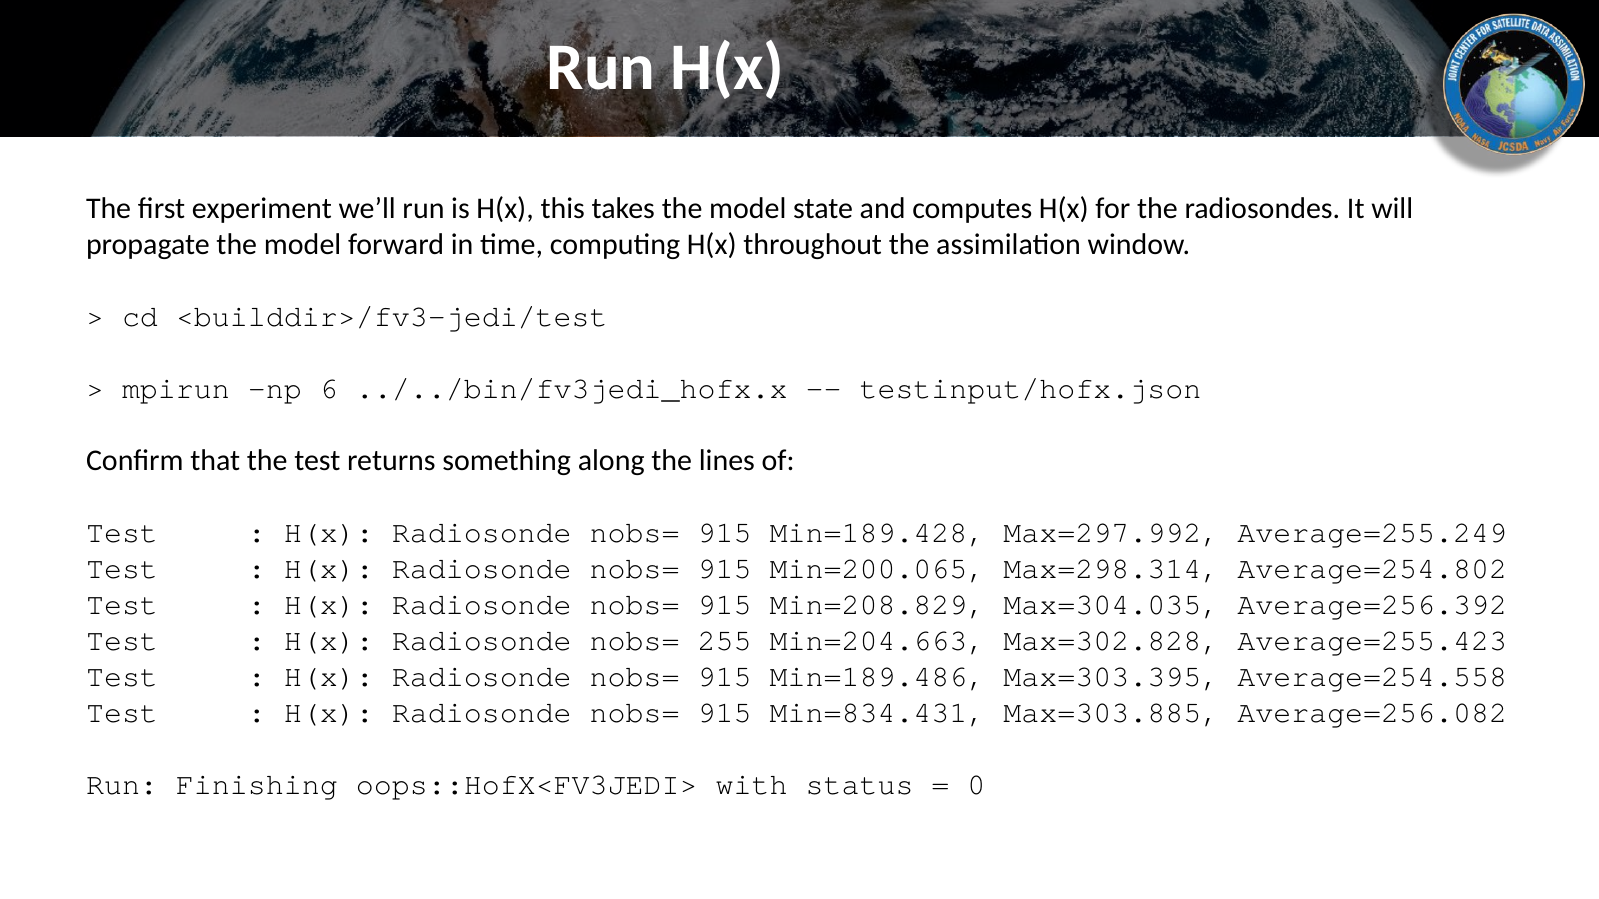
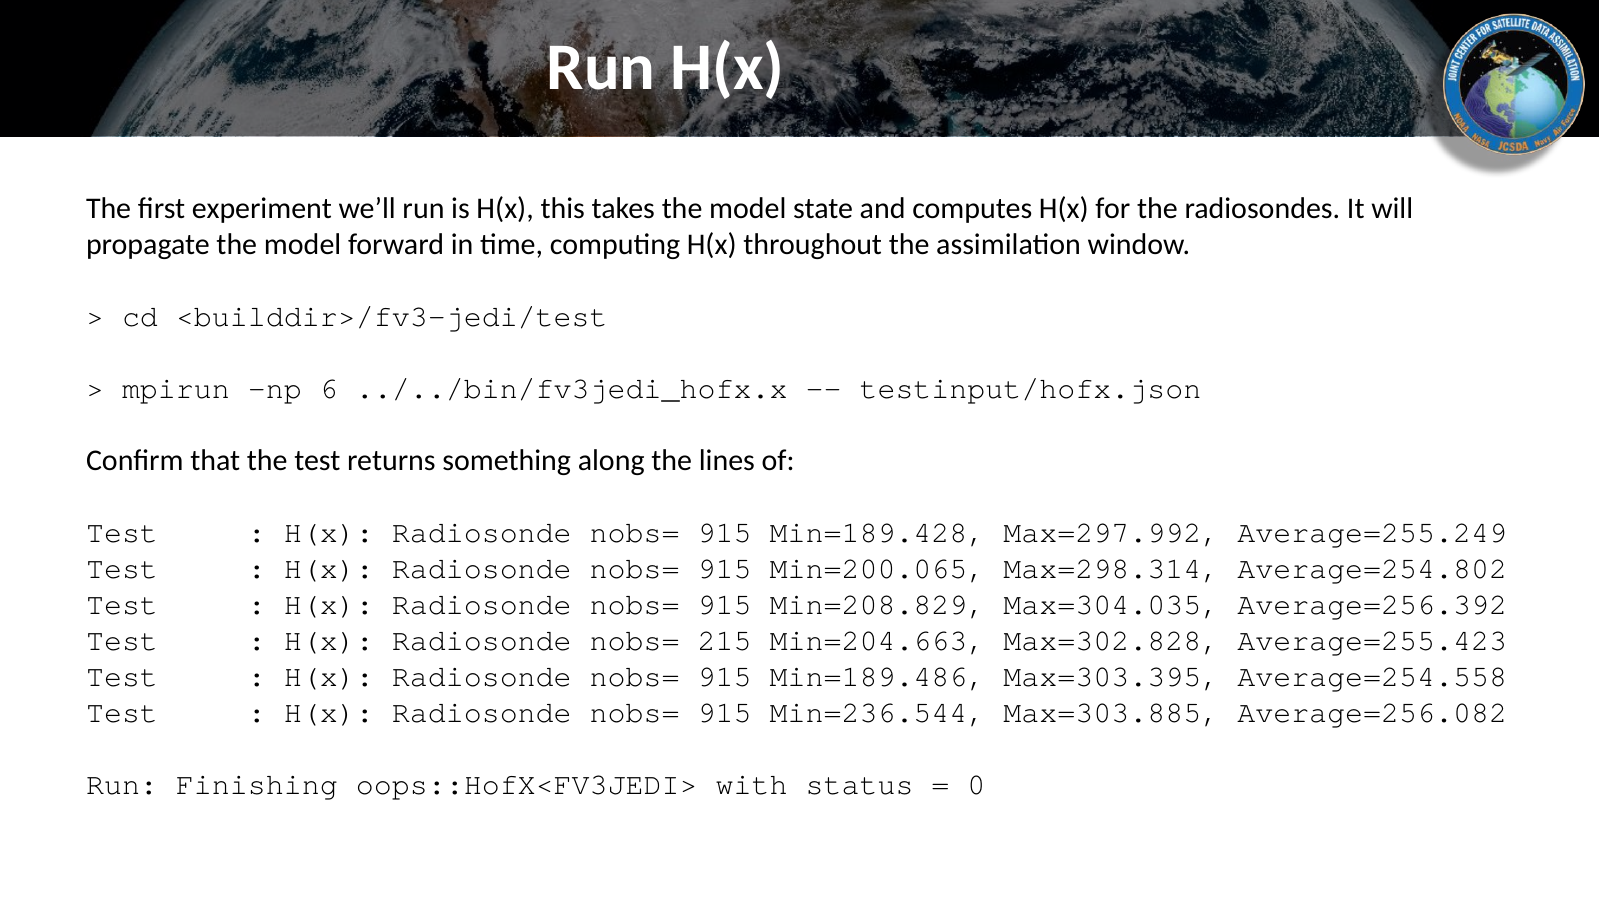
255: 255 -> 215
Min=834.431: Min=834.431 -> Min=236.544
